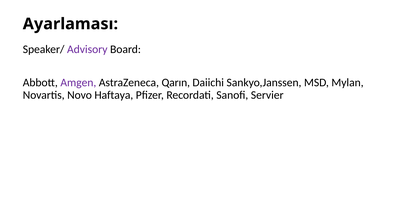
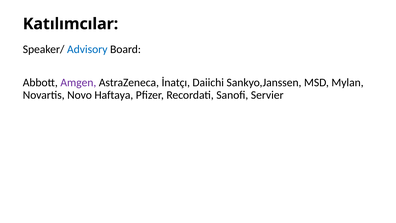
Ayarlaması: Ayarlaması -> Katılımcılar
Advisory colour: purple -> blue
Qarın: Qarın -> İnatçı
